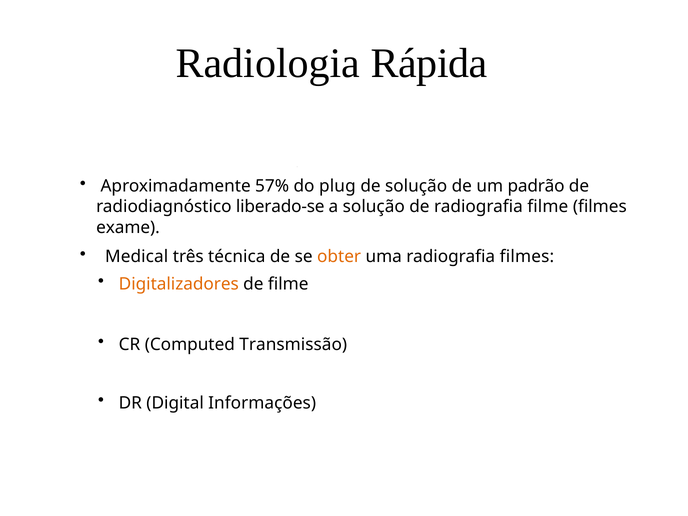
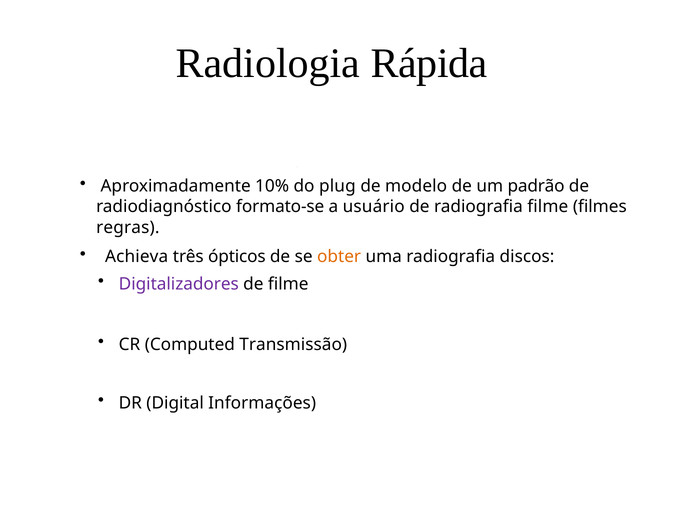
57%: 57% -> 10%
de solução: solução -> modelo
liberado-se: liberado-se -> formato-se
a solução: solução -> usuário
exame: exame -> regras
Medical: Medical -> Achieva
técnica: técnica -> ópticos
radiografia filmes: filmes -> discos
Digitalizadores colour: orange -> purple
